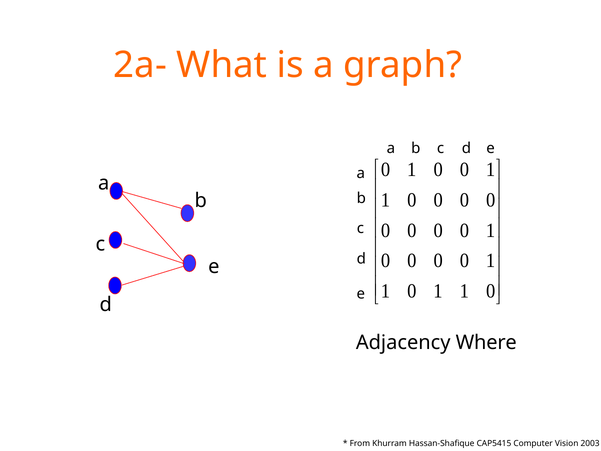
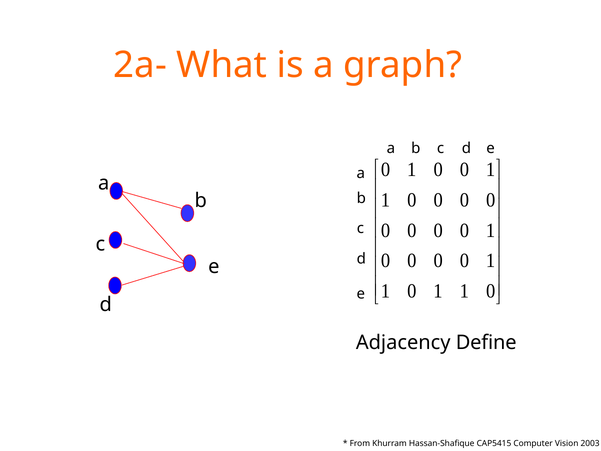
Where: Where -> Define
